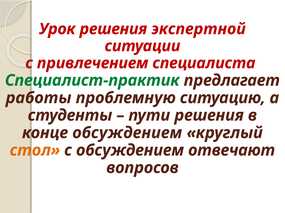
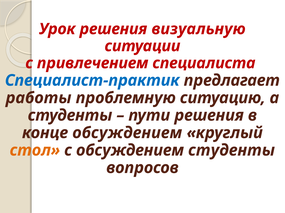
экспертной: экспертной -> визуальную
Специалист-практик colour: green -> blue
обсуждением отвечают: отвечают -> студенты
